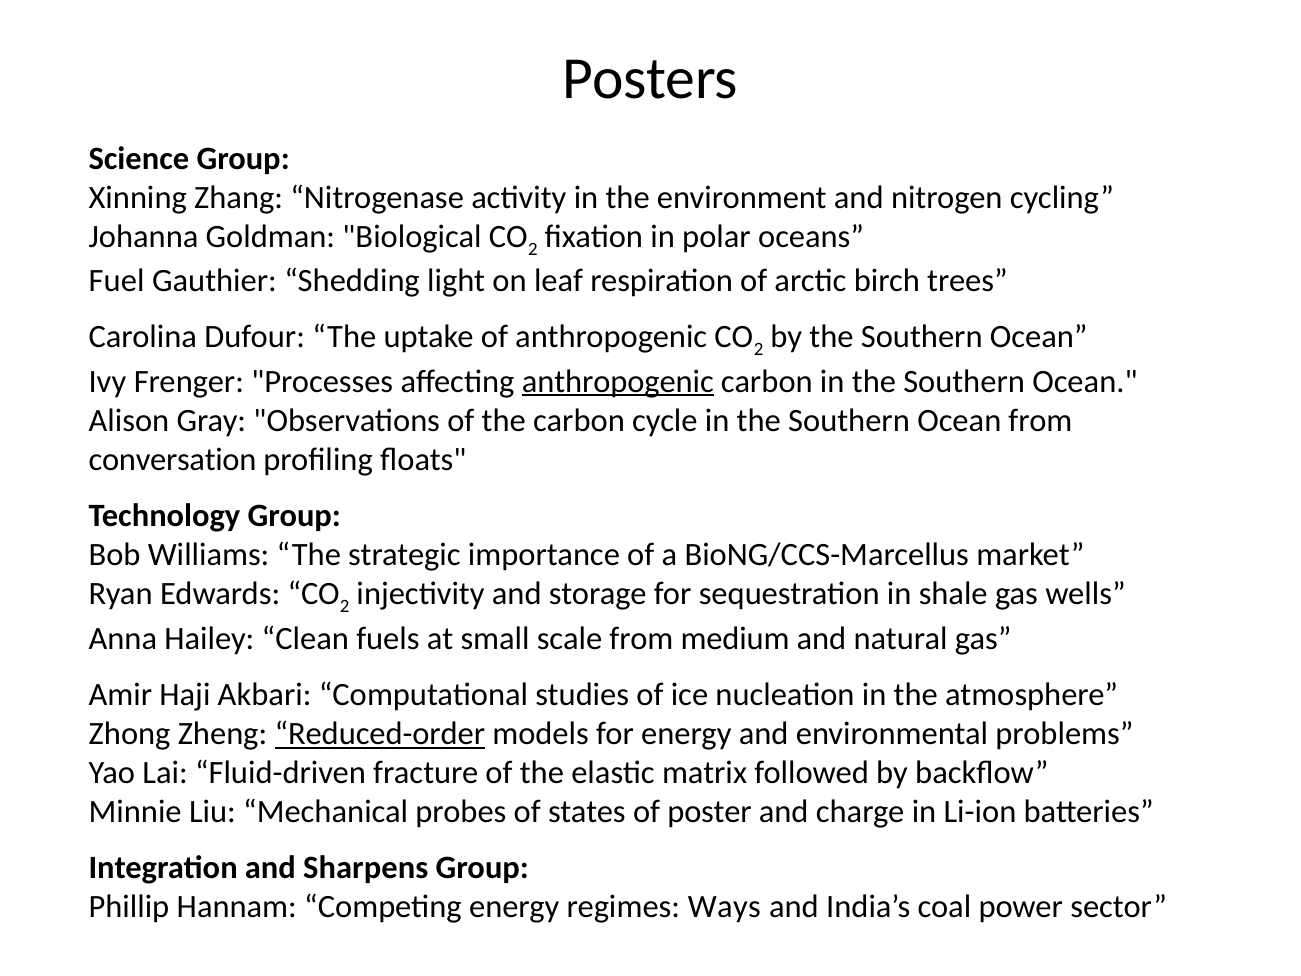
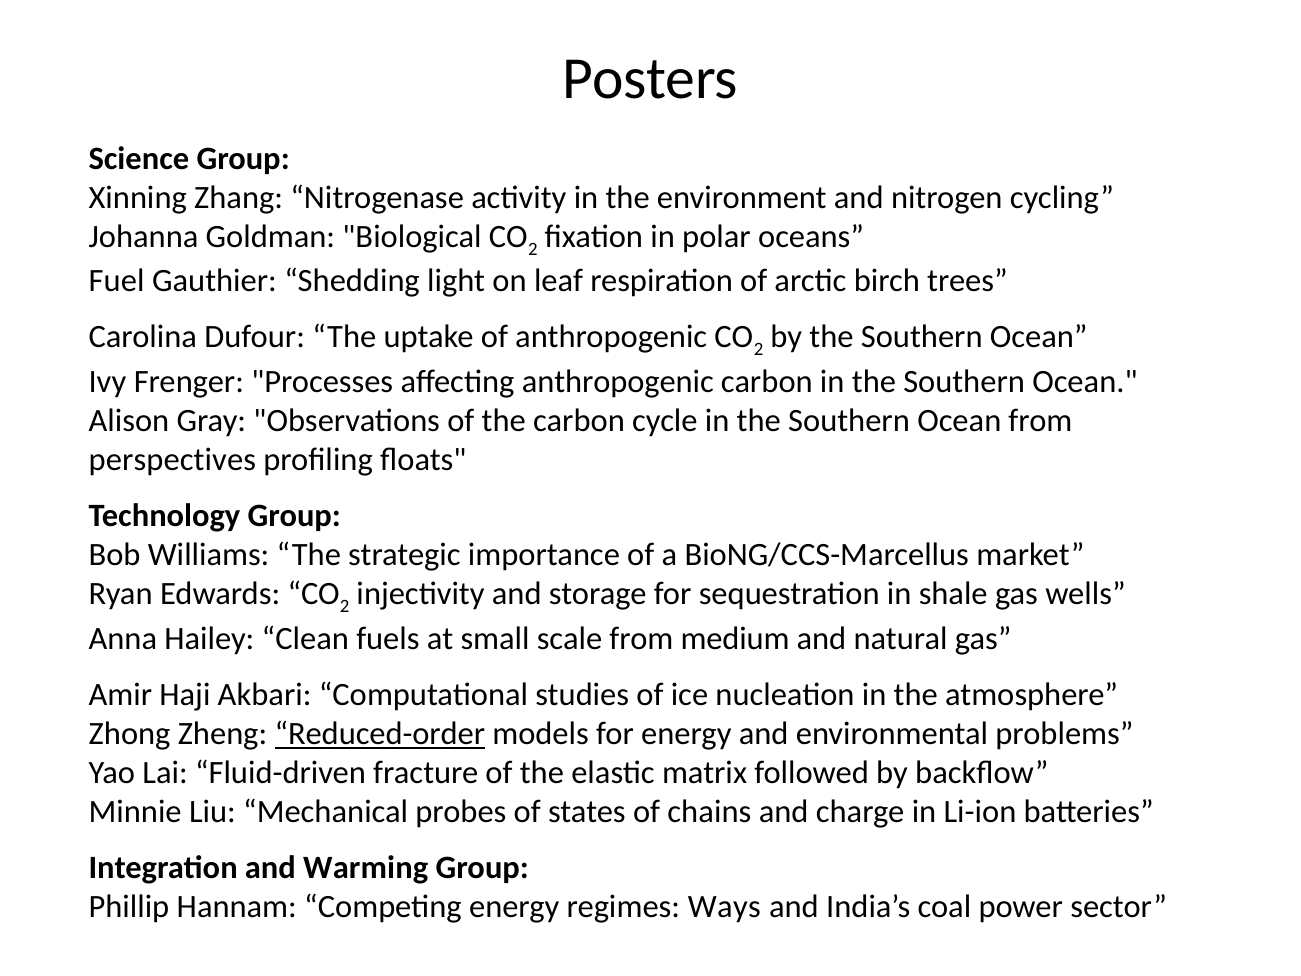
anthropogenic at (618, 381) underline: present -> none
conversation: conversation -> perspectives
poster: poster -> chains
Sharpens: Sharpens -> Warming
